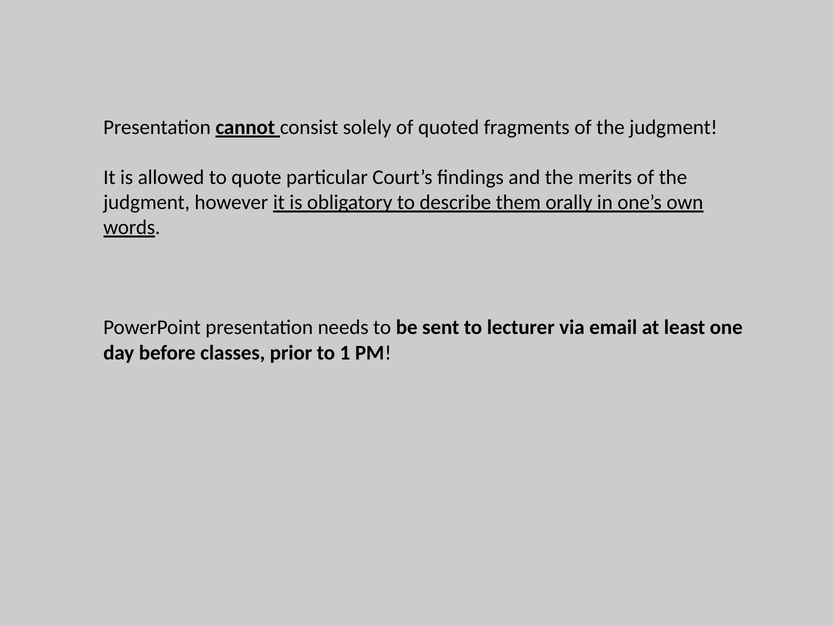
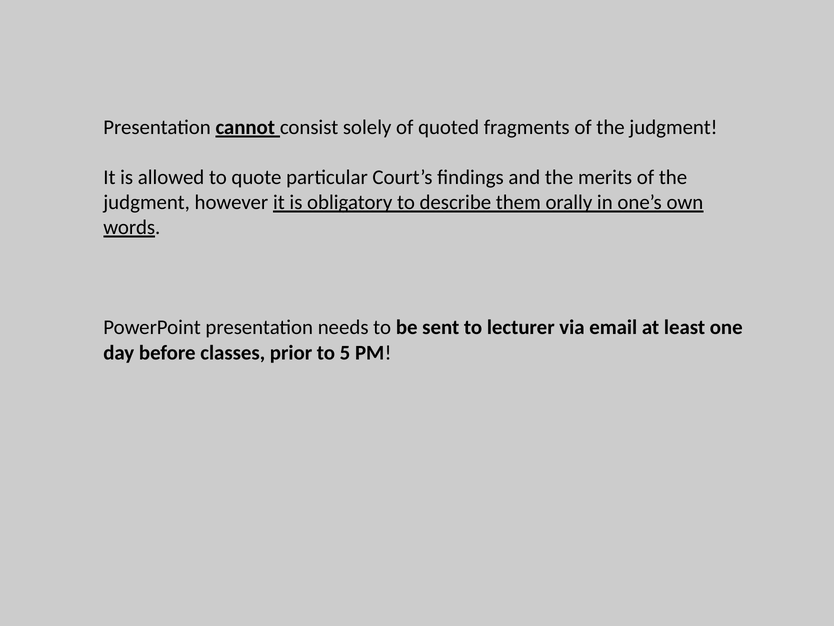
1: 1 -> 5
